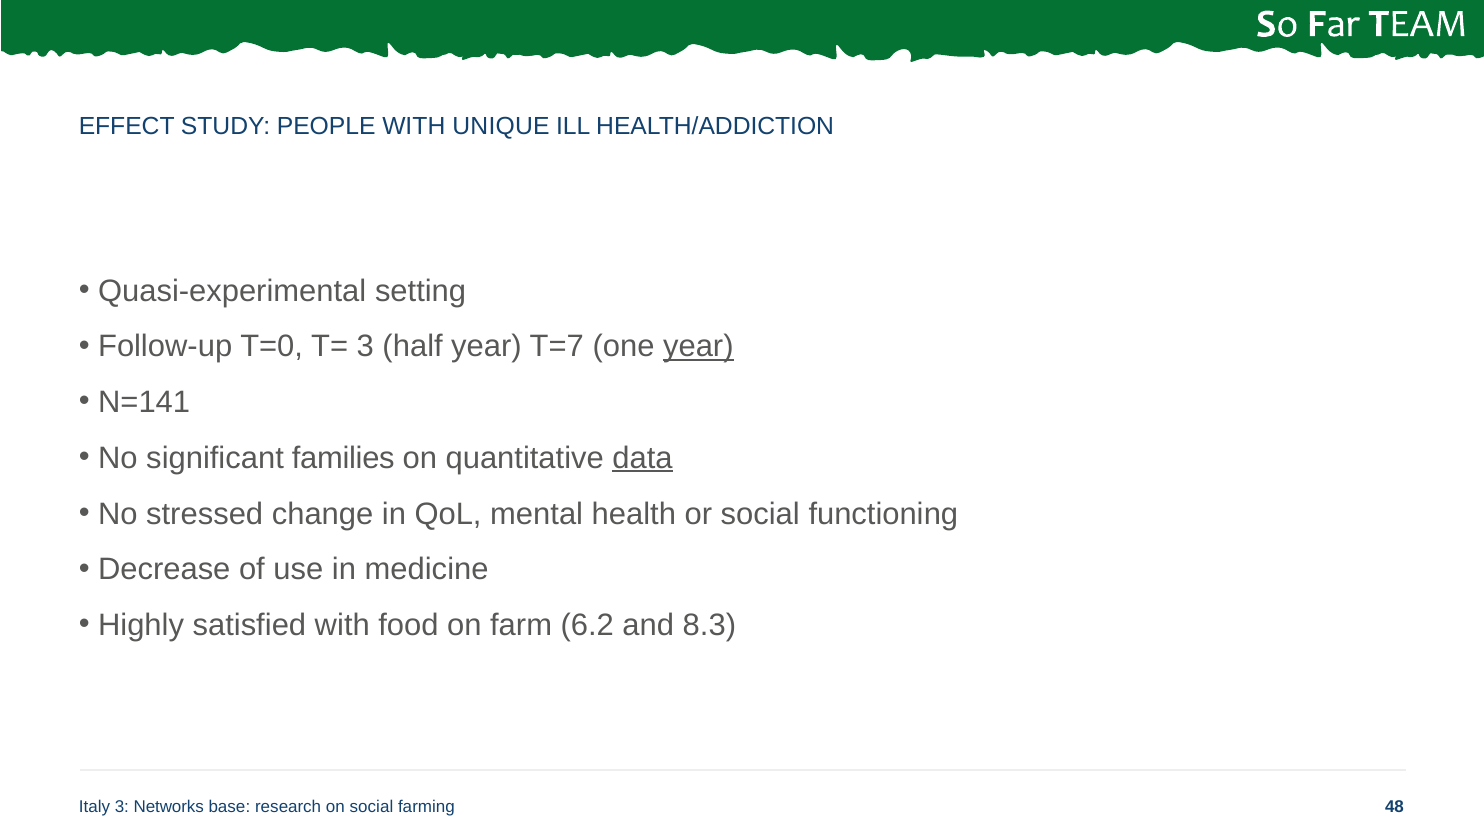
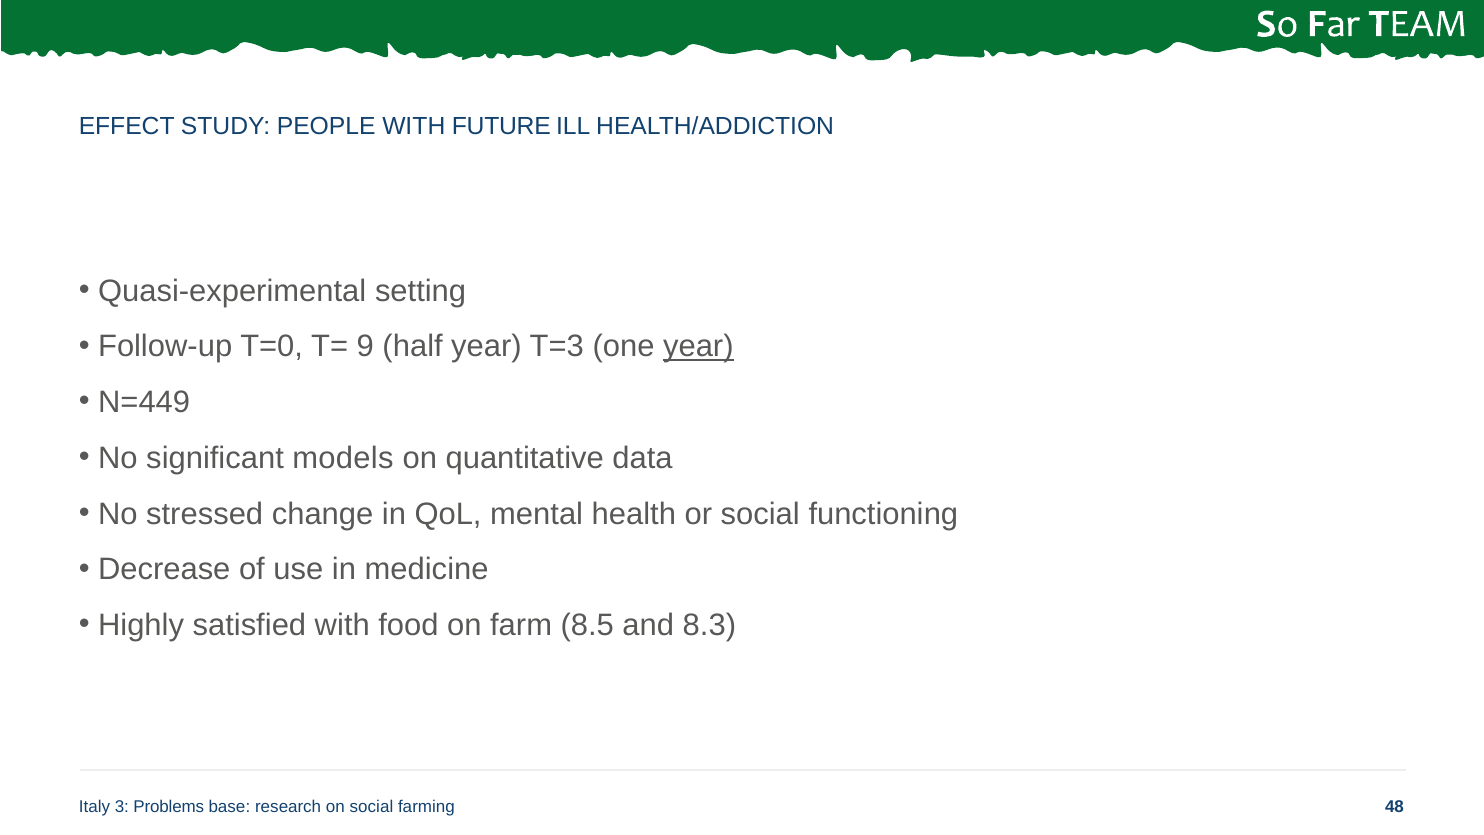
UNIQUE: UNIQUE -> FUTURE
T= 3: 3 -> 9
T=7: T=7 -> T=3
N=141: N=141 -> N=449
families: families -> models
data underline: present -> none
6.2: 6.2 -> 8.5
Networks: Networks -> Problems
